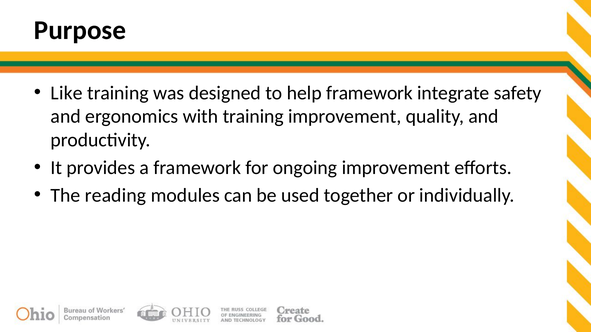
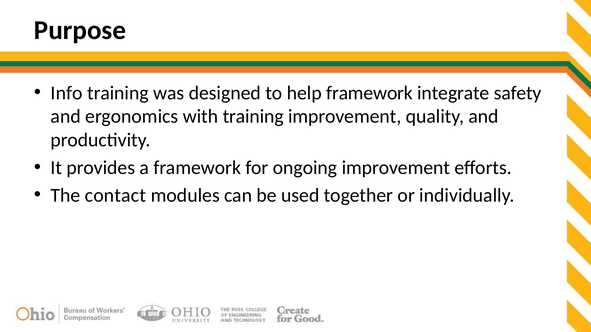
Like: Like -> Info
reading: reading -> contact
